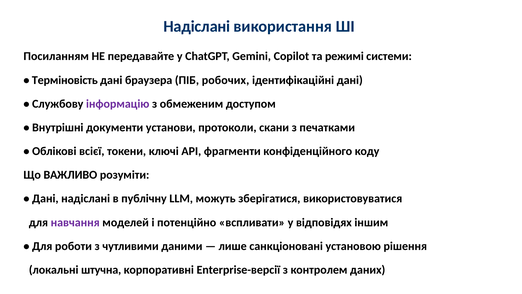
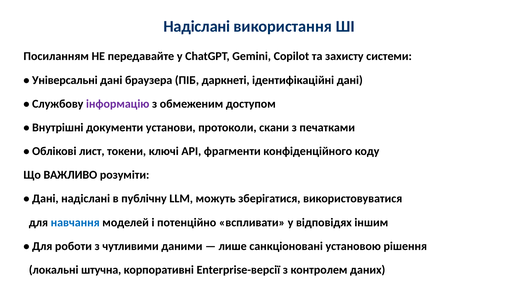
режимі: режимі -> захисту
Терміновість: Терміновість -> Універсальні
робочих: робочих -> даркнеті
всієї: всієї -> лист
навчання colour: purple -> blue
